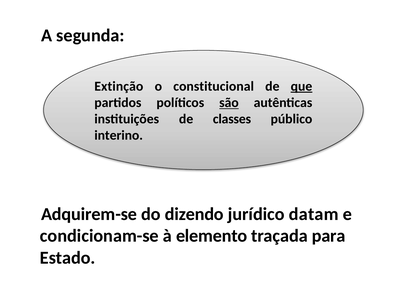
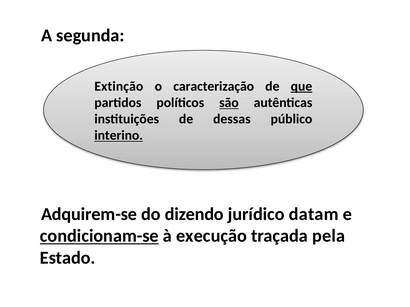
constitucional: constitucional -> caracterização
classes: classes -> dessas
interino underline: none -> present
condicionam-se underline: none -> present
elemento: elemento -> execução
para: para -> pela
